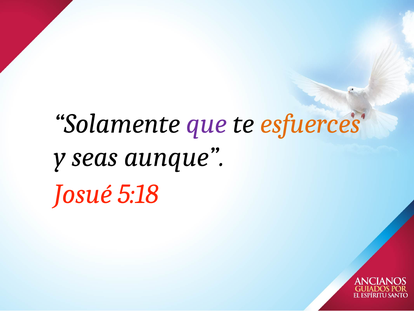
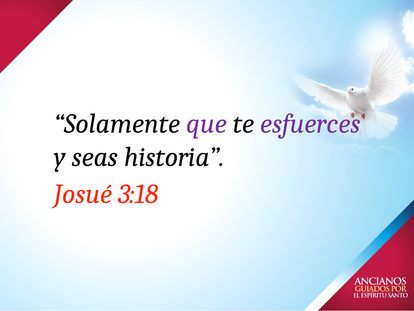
esfuerces colour: orange -> purple
aunque: aunque -> historia
5:18: 5:18 -> 3:18
